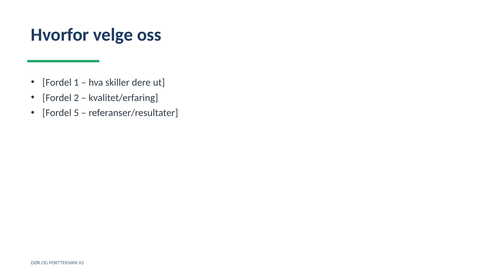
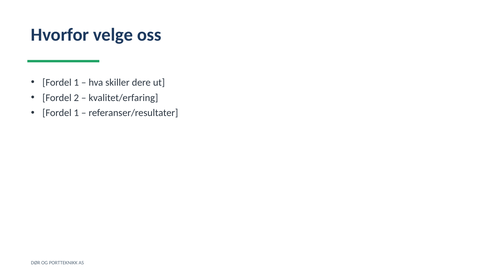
5 at (76, 113): 5 -> 1
